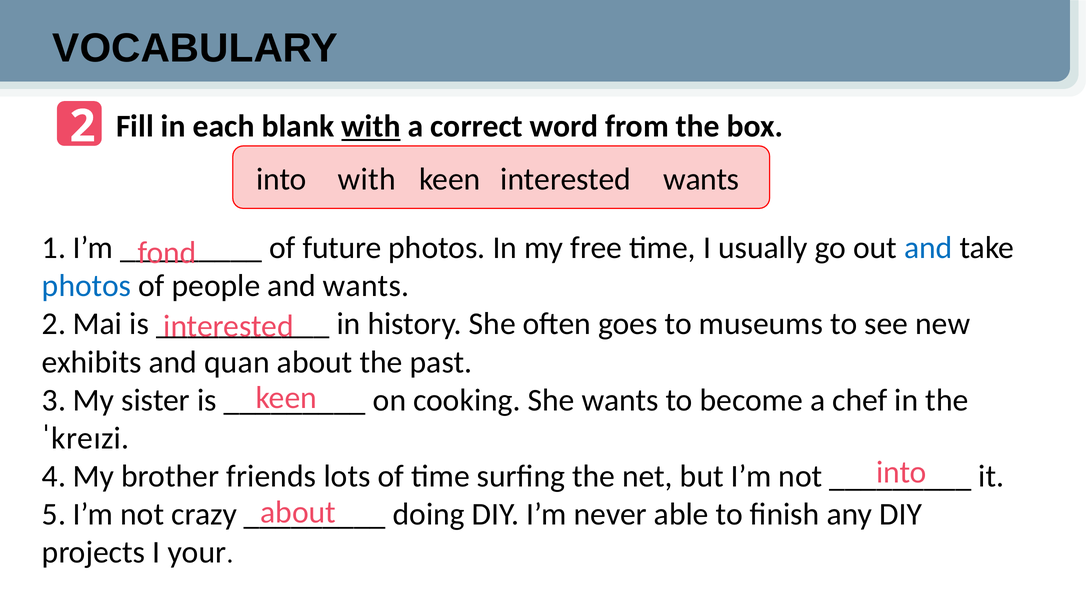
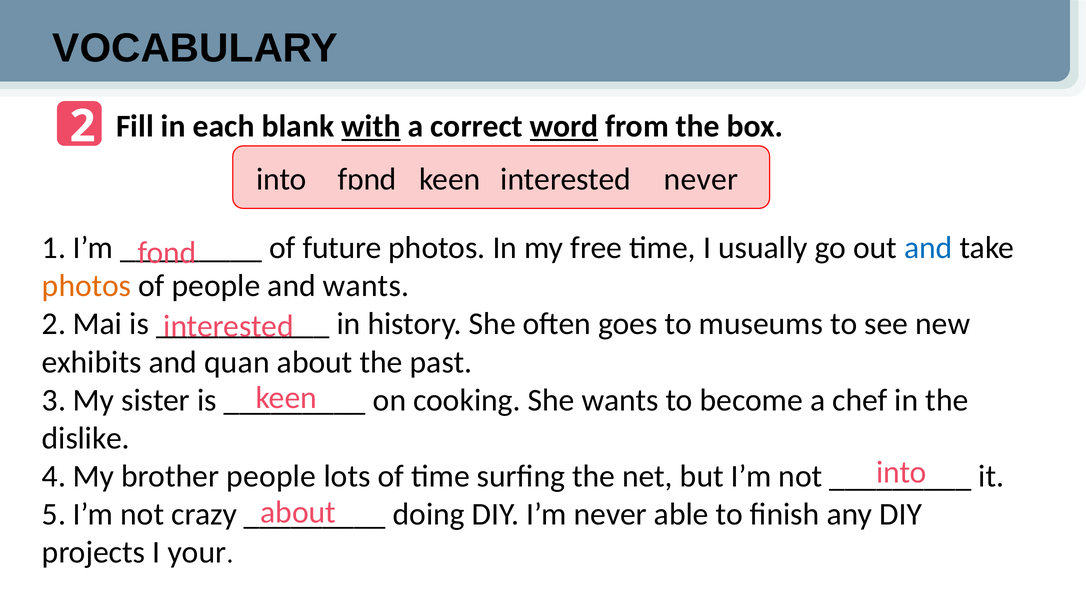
word underline: none -> present
into with: with -> fɒnd
interested wants: wants -> never
photos at (87, 286) colour: blue -> orange
ˈkreɪzi: ˈkreɪzi -> dislike
brother friends: friends -> people
